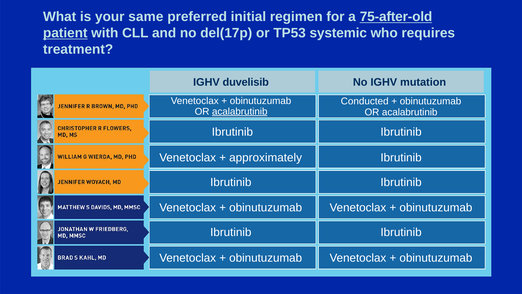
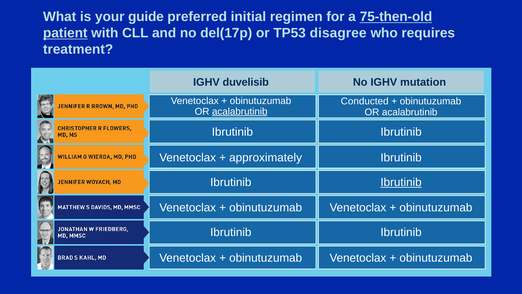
same: same -> guide
75-after-old: 75-after-old -> 75-then-old
systemic: systemic -> disagree
Ibrutinib at (401, 182) underline: none -> present
